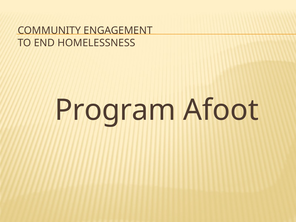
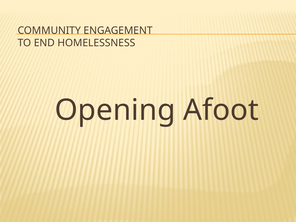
Program: Program -> Opening
